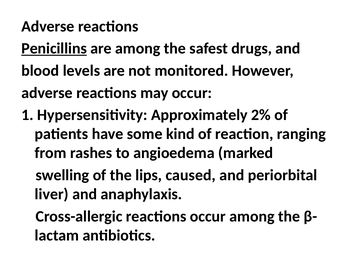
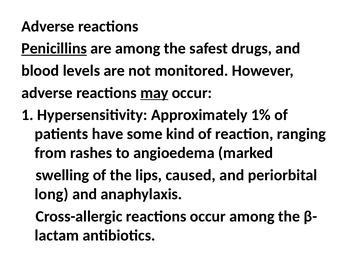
may underline: none -> present
2%: 2% -> 1%
liver: liver -> long
